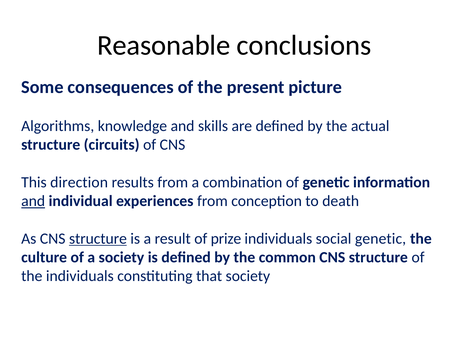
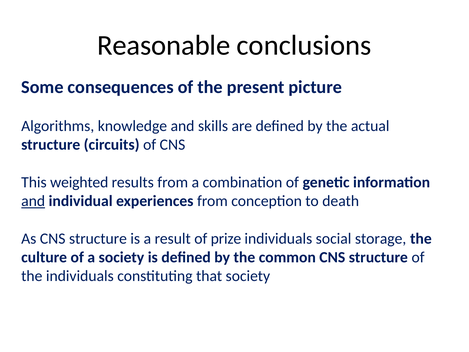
direction: direction -> weighted
structure at (98, 238) underline: present -> none
social genetic: genetic -> storage
